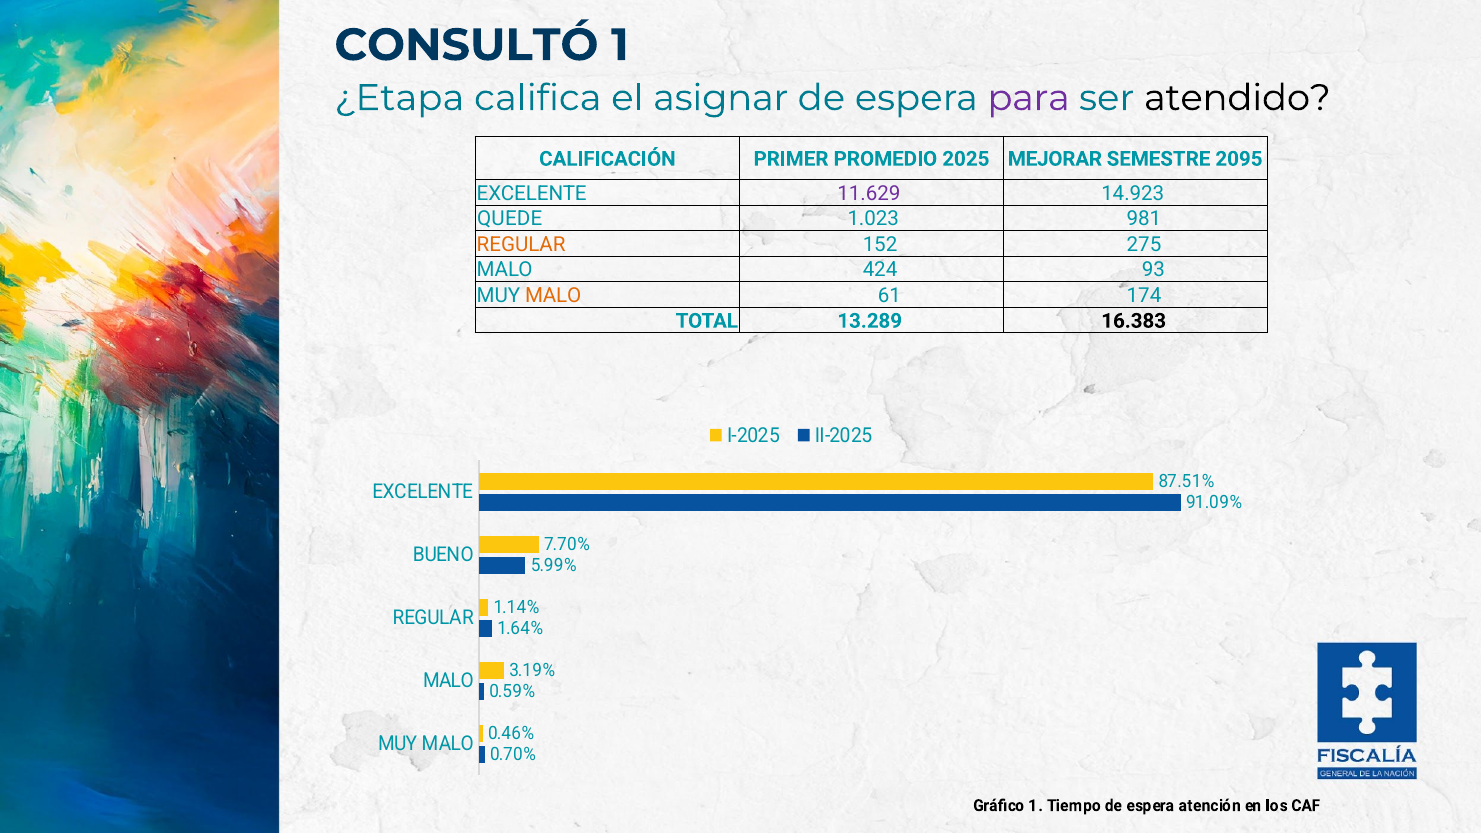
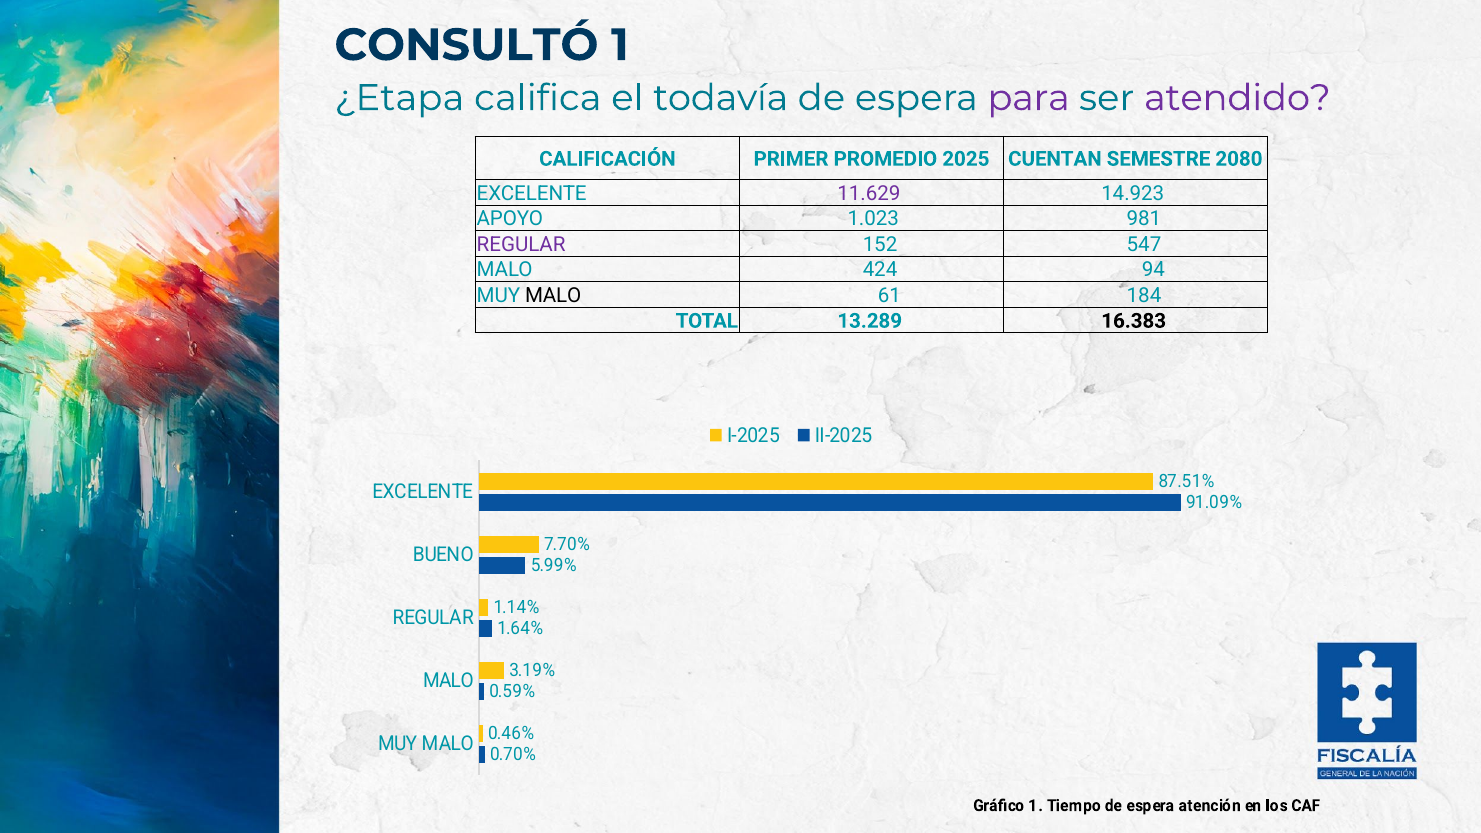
asignar: asignar -> todavía
atendido colour: black -> purple
MEJORAR: MEJORAR -> CUENTAN
2095: 2095 -> 2080
QUEDE: QUEDE -> APOYO
REGULAR at (521, 244) colour: orange -> purple
275: 275 -> 547
93: 93 -> 94
MALO at (553, 295) colour: orange -> black
174: 174 -> 184
